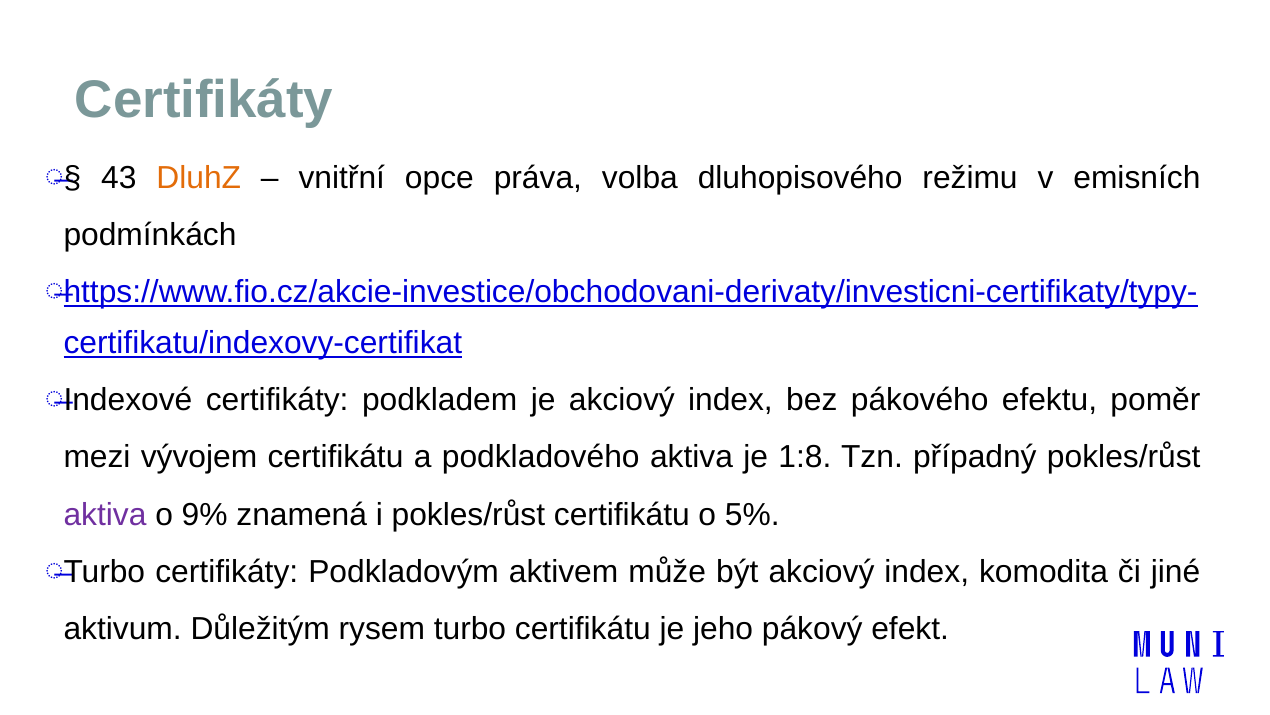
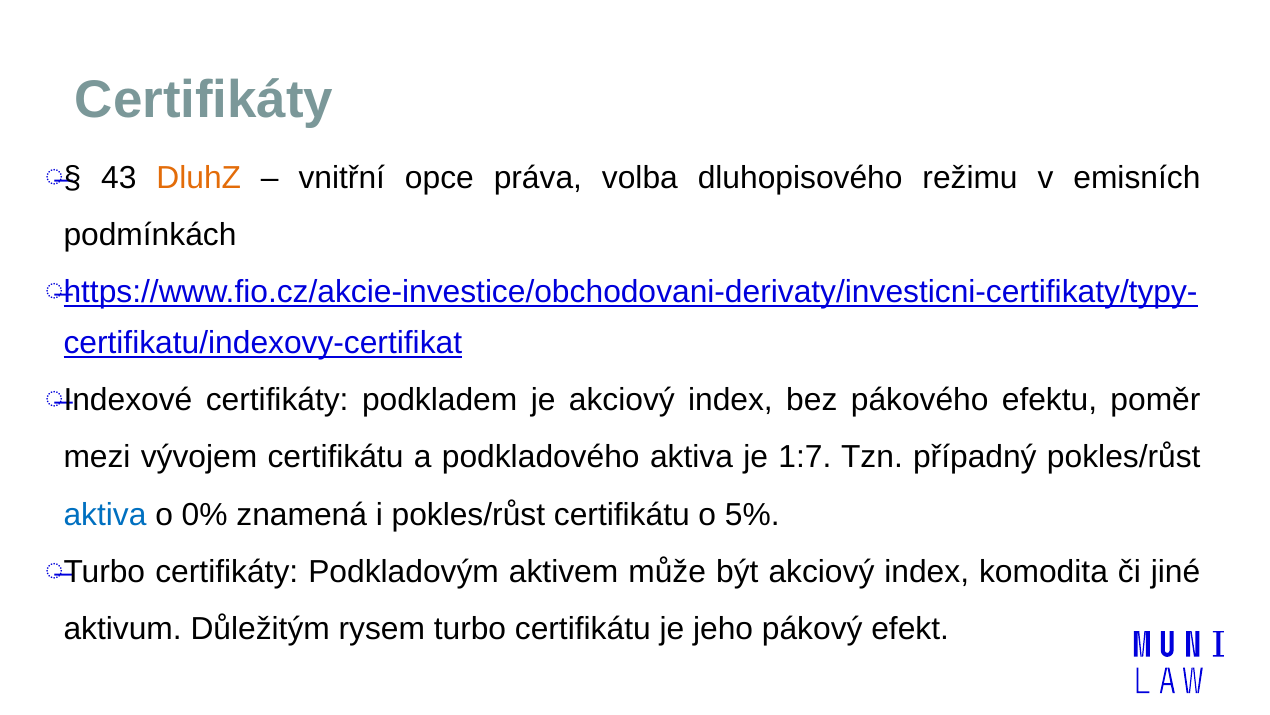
1:8: 1:8 -> 1:7
aktiva at (105, 514) colour: purple -> blue
9%: 9% -> 0%
